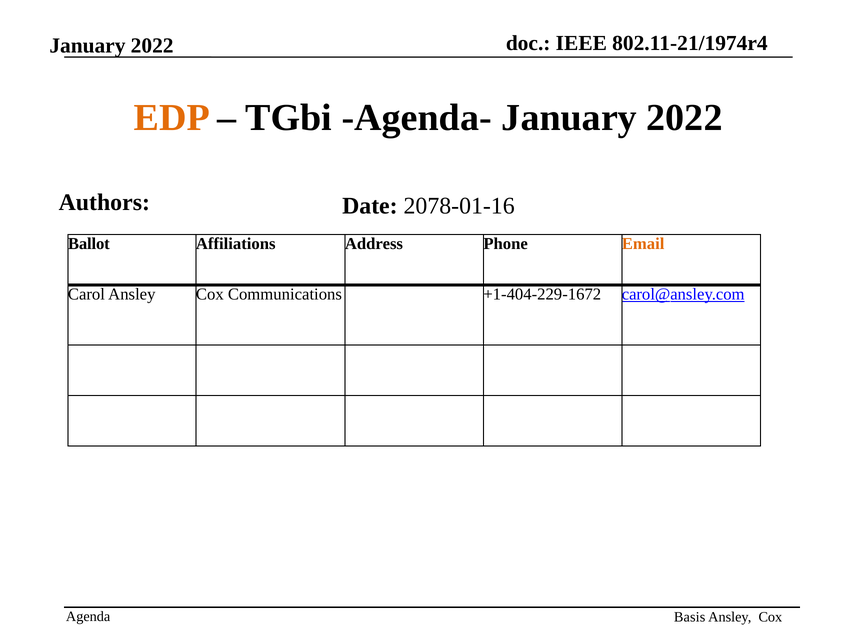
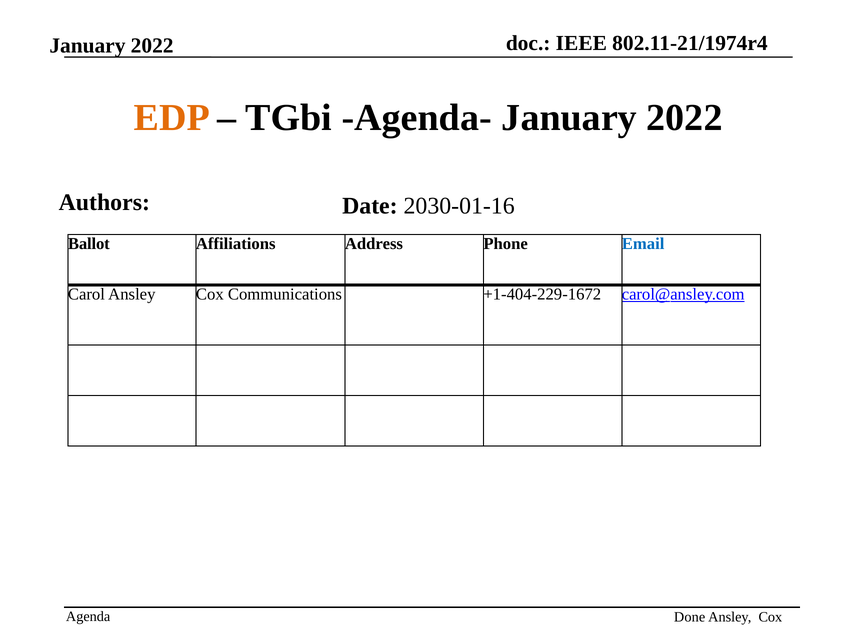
2078-01-16: 2078-01-16 -> 2030-01-16
Email colour: orange -> blue
Basis: Basis -> Done
